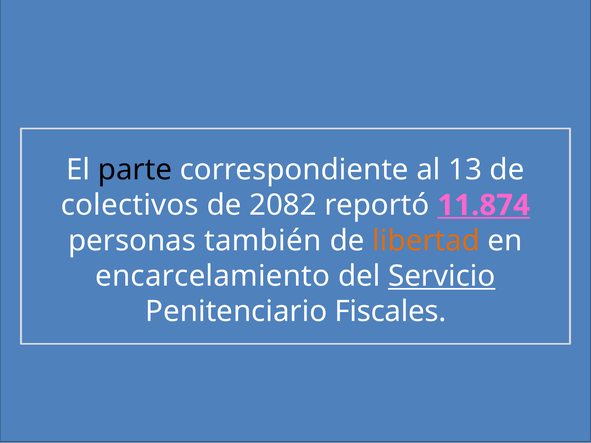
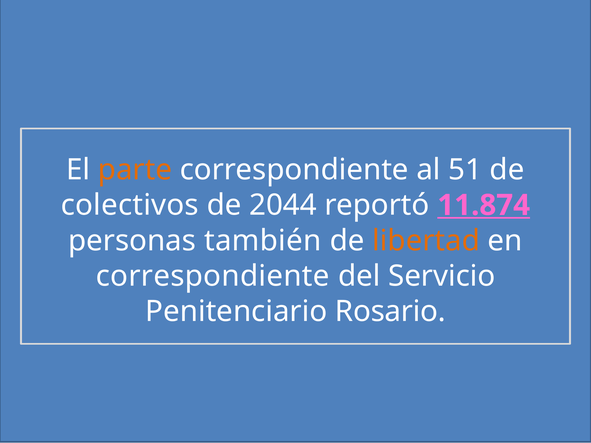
parte colour: black -> orange
13: 13 -> 51
2082: 2082 -> 2044
encarcelamiento at (213, 276): encarcelamiento -> correspondiente
Servicio underline: present -> none
Fiscales: Fiscales -> Rosario
